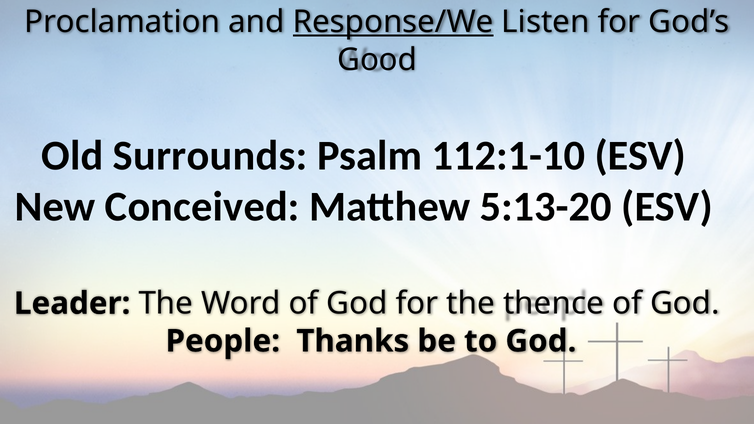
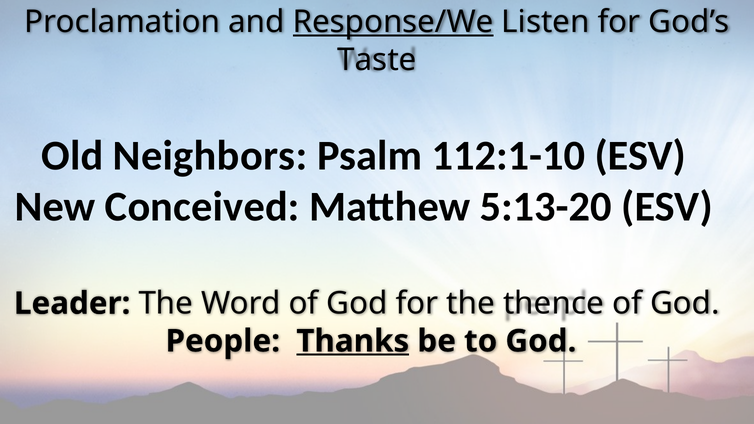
Good: Good -> Taste
Surrounds: Surrounds -> Neighbors
Thanks underline: none -> present
